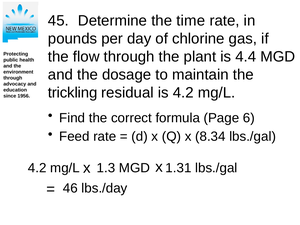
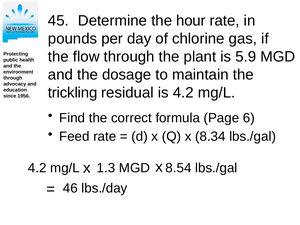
time: time -> hour
4.4: 4.4 -> 5.9
1.31: 1.31 -> 8.54
